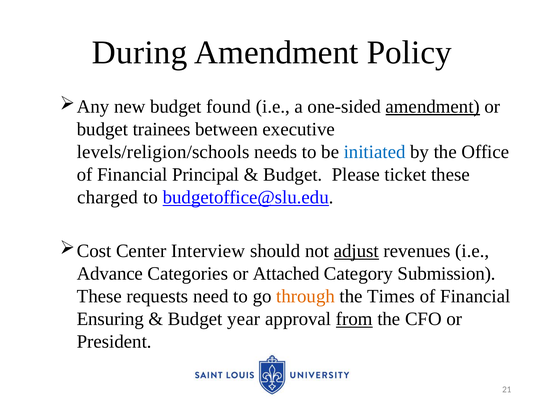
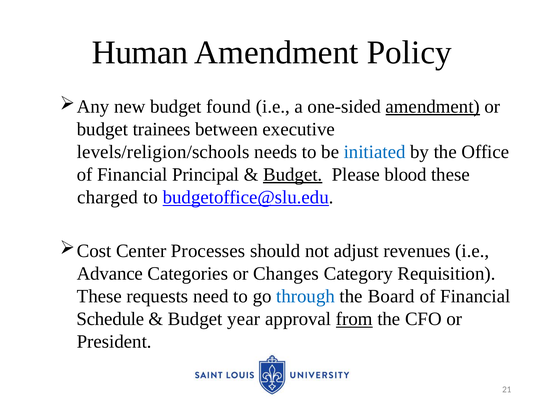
During: During -> Human
Budget at (293, 175) underline: none -> present
ticket: ticket -> blood
Interview: Interview -> Processes
adjust underline: present -> none
Attached: Attached -> Changes
Submission: Submission -> Requisition
through colour: orange -> blue
Times: Times -> Board
Ensuring: Ensuring -> Schedule
